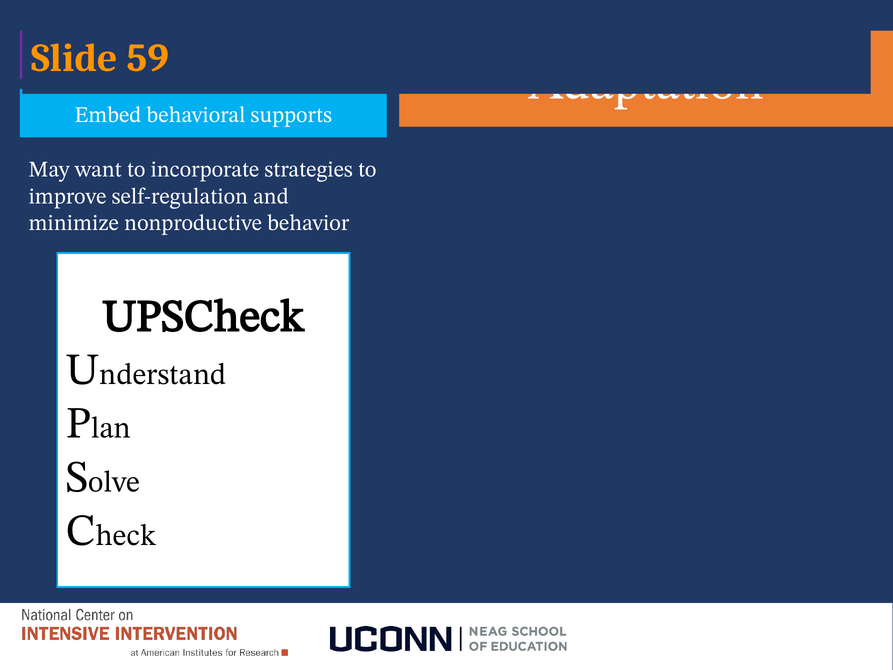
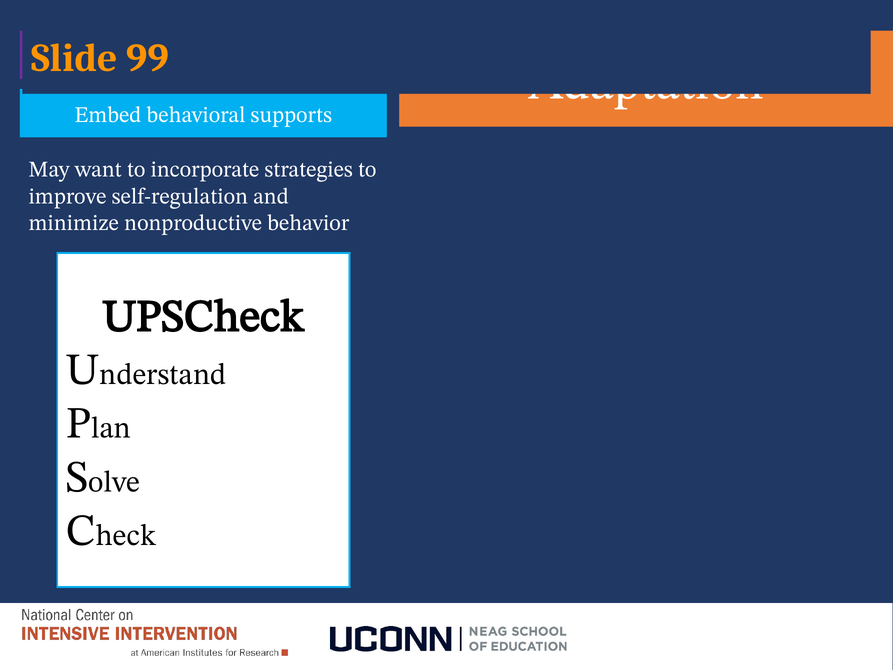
59: 59 -> 99
